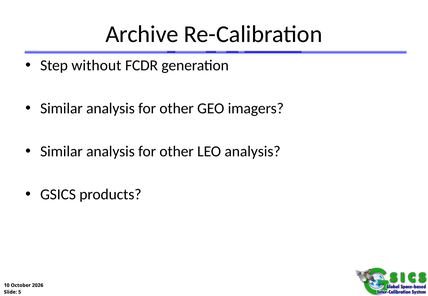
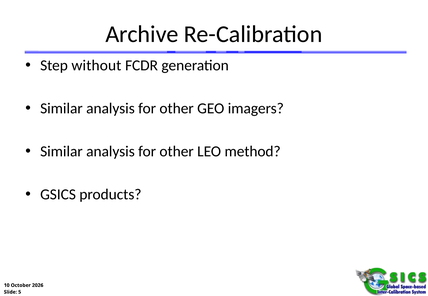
LEO analysis: analysis -> method
